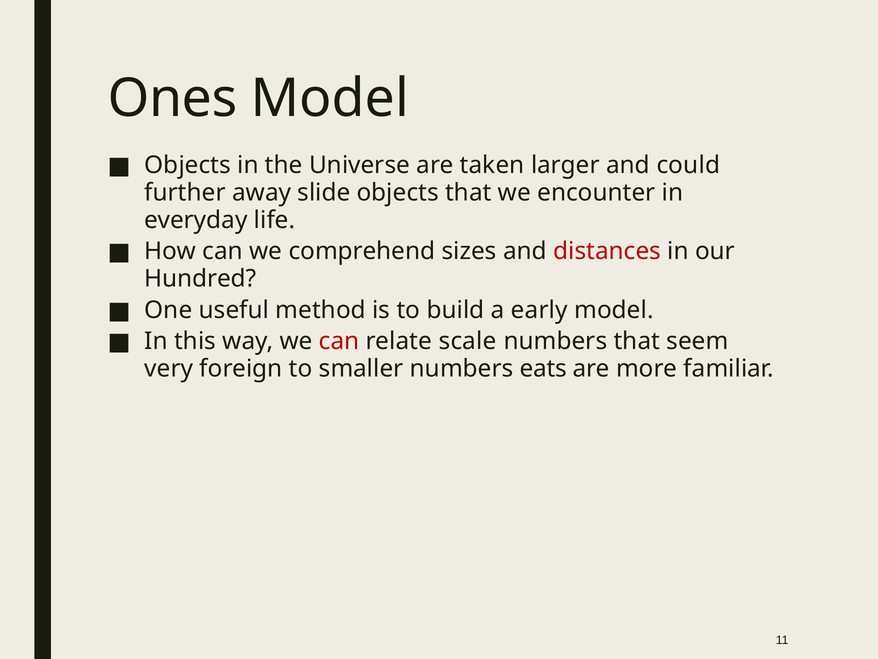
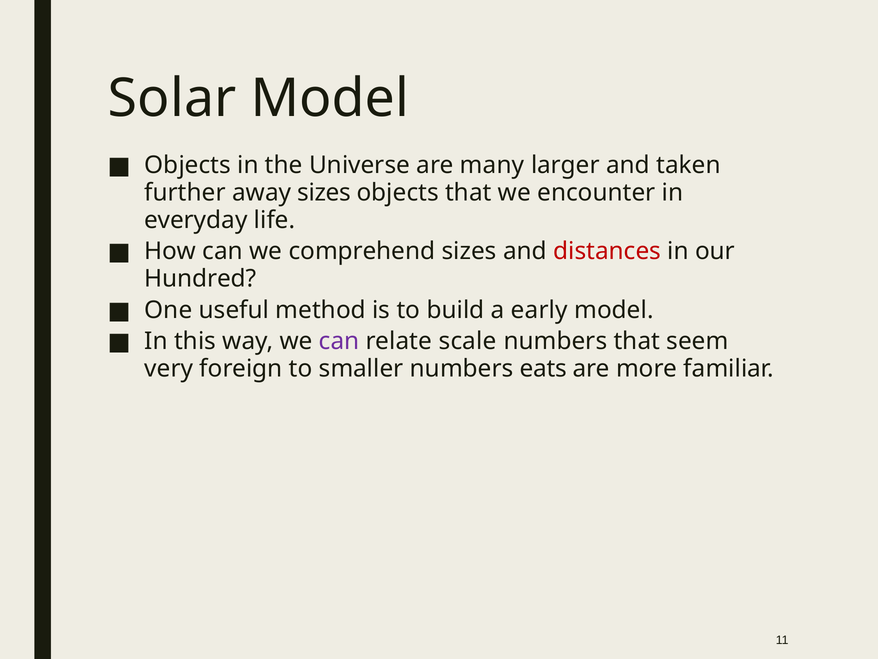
Ones: Ones -> Solar
taken: taken -> many
could: could -> taken
away slide: slide -> sizes
can at (339, 341) colour: red -> purple
